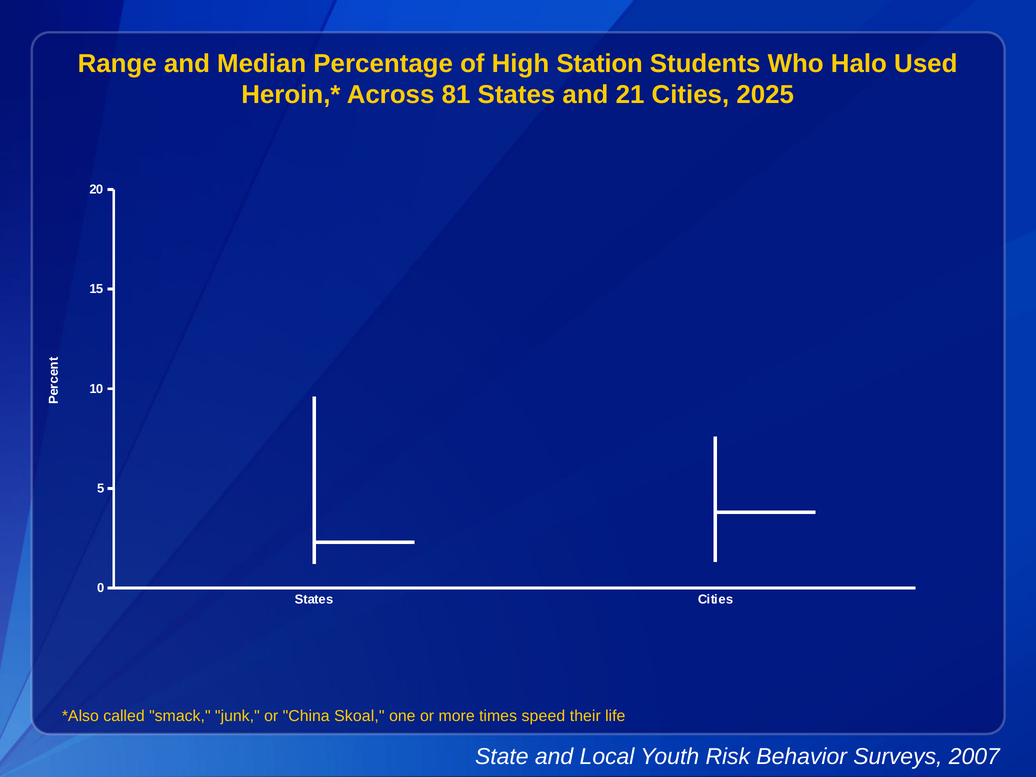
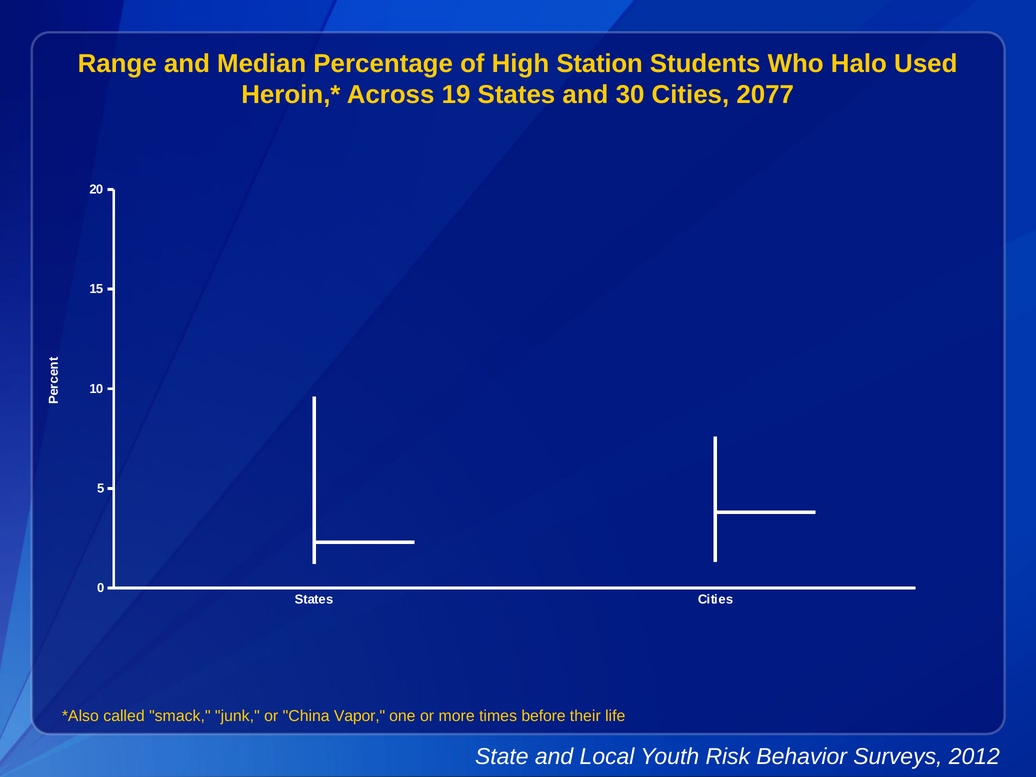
81: 81 -> 19
21: 21 -> 30
2025: 2025 -> 2077
Skoal: Skoal -> Vapor
speed: speed -> before
2007: 2007 -> 2012
